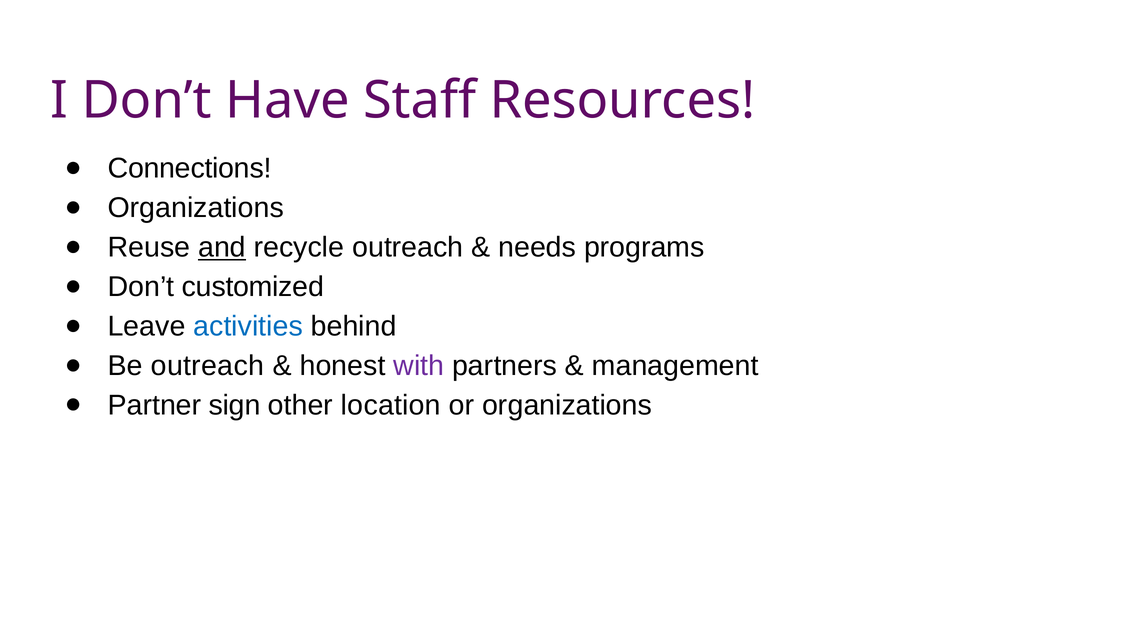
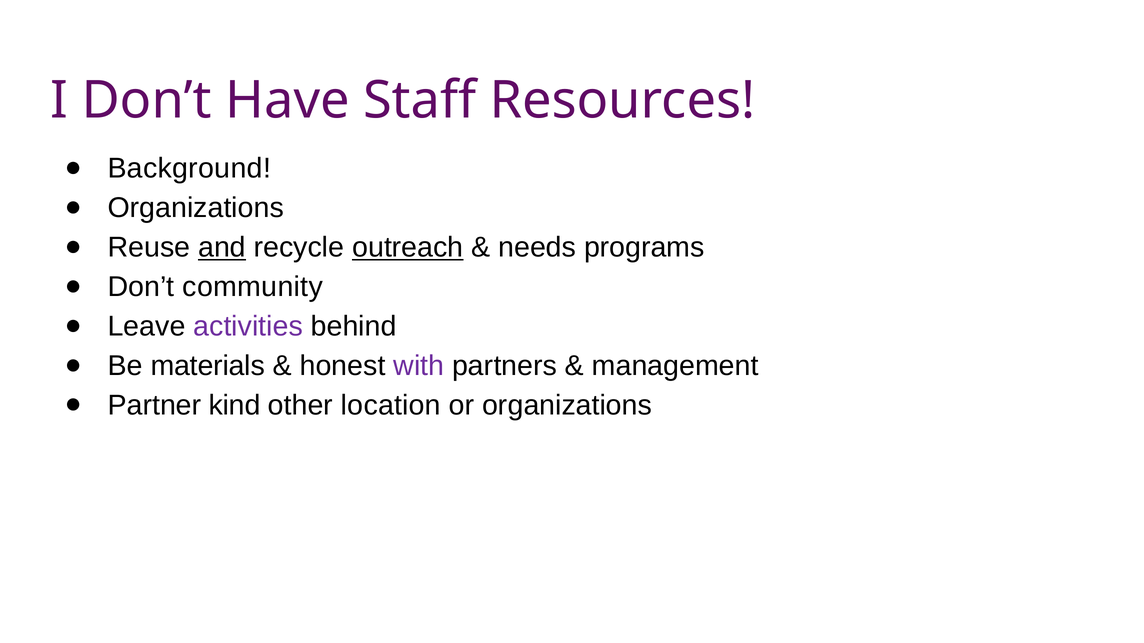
Connections: Connections -> Background
outreach at (408, 248) underline: none -> present
customized: customized -> community
activities colour: blue -> purple
Be outreach: outreach -> materials
sign: sign -> kind
